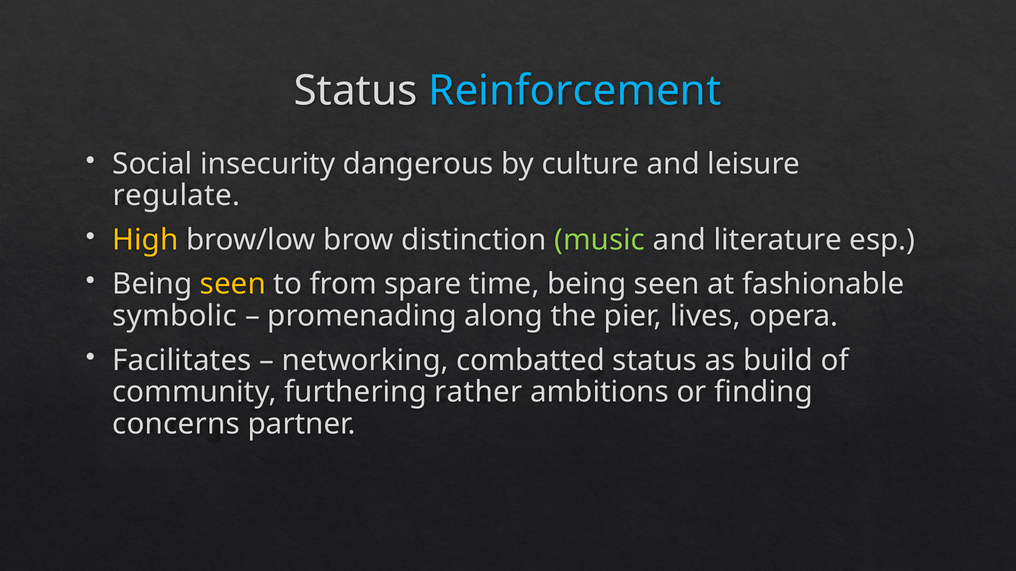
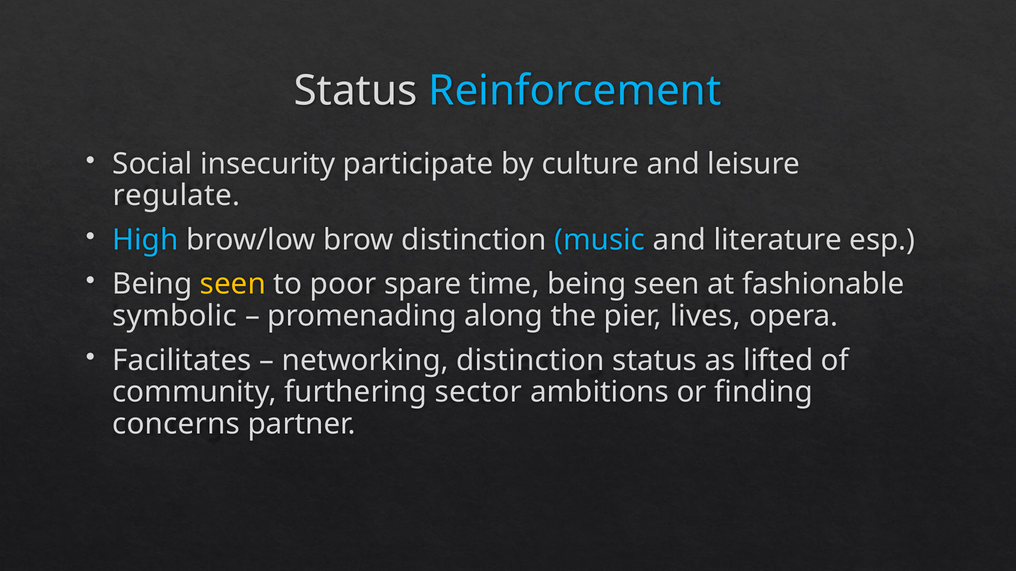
dangerous: dangerous -> participate
High colour: yellow -> light blue
music colour: light green -> light blue
from: from -> poor
networking combatted: combatted -> distinction
build: build -> lifted
rather: rather -> sector
